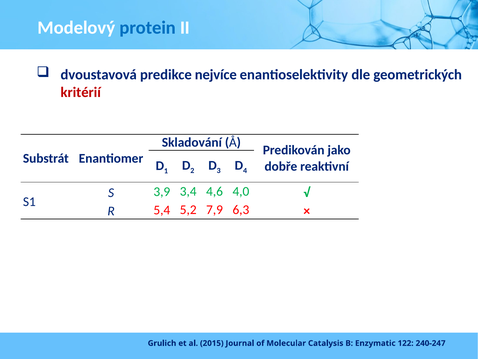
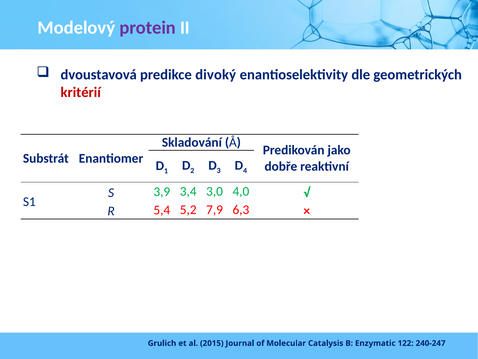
protein colour: blue -> purple
nejvíce: nejvíce -> divoký
4,6: 4,6 -> 3,0
